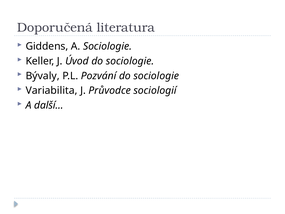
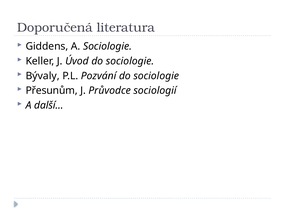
Variabilita: Variabilita -> Přesunům
